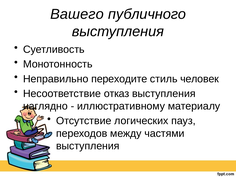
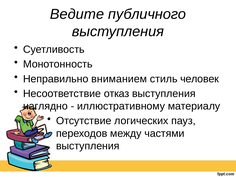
Вашего: Вашего -> Ведите
переходите: переходите -> вниманием
